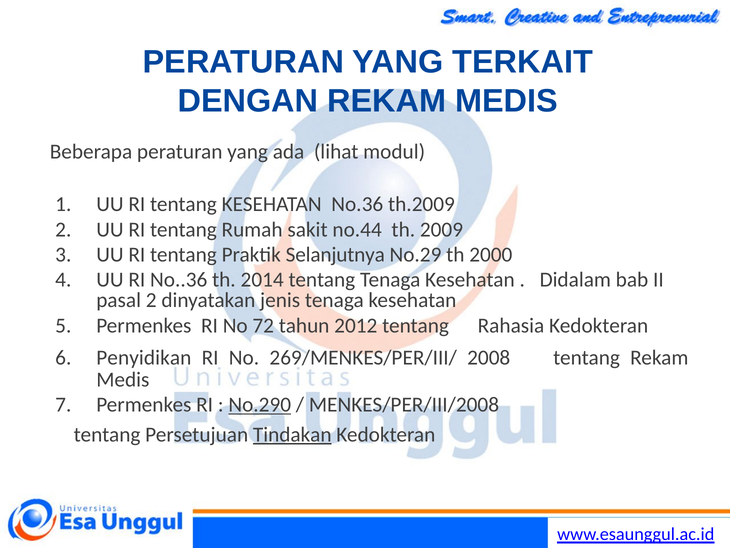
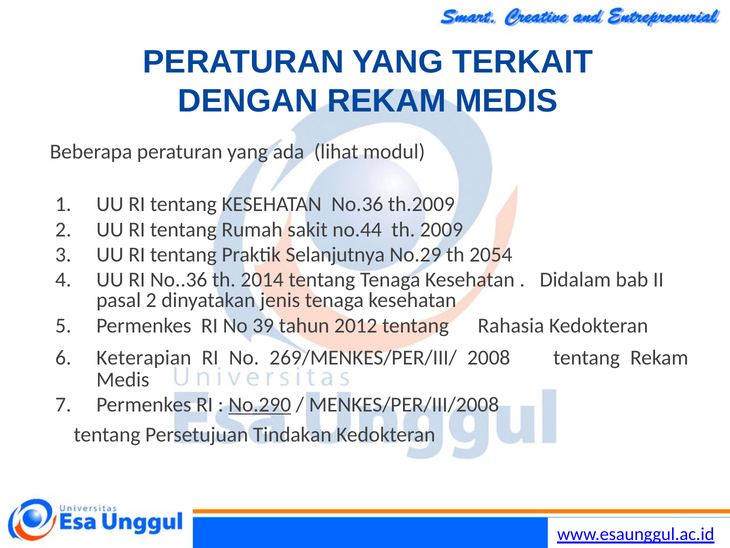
2000: 2000 -> 2054
72: 72 -> 39
Penyidikan: Penyidikan -> Keterapian
Tindakan underline: present -> none
